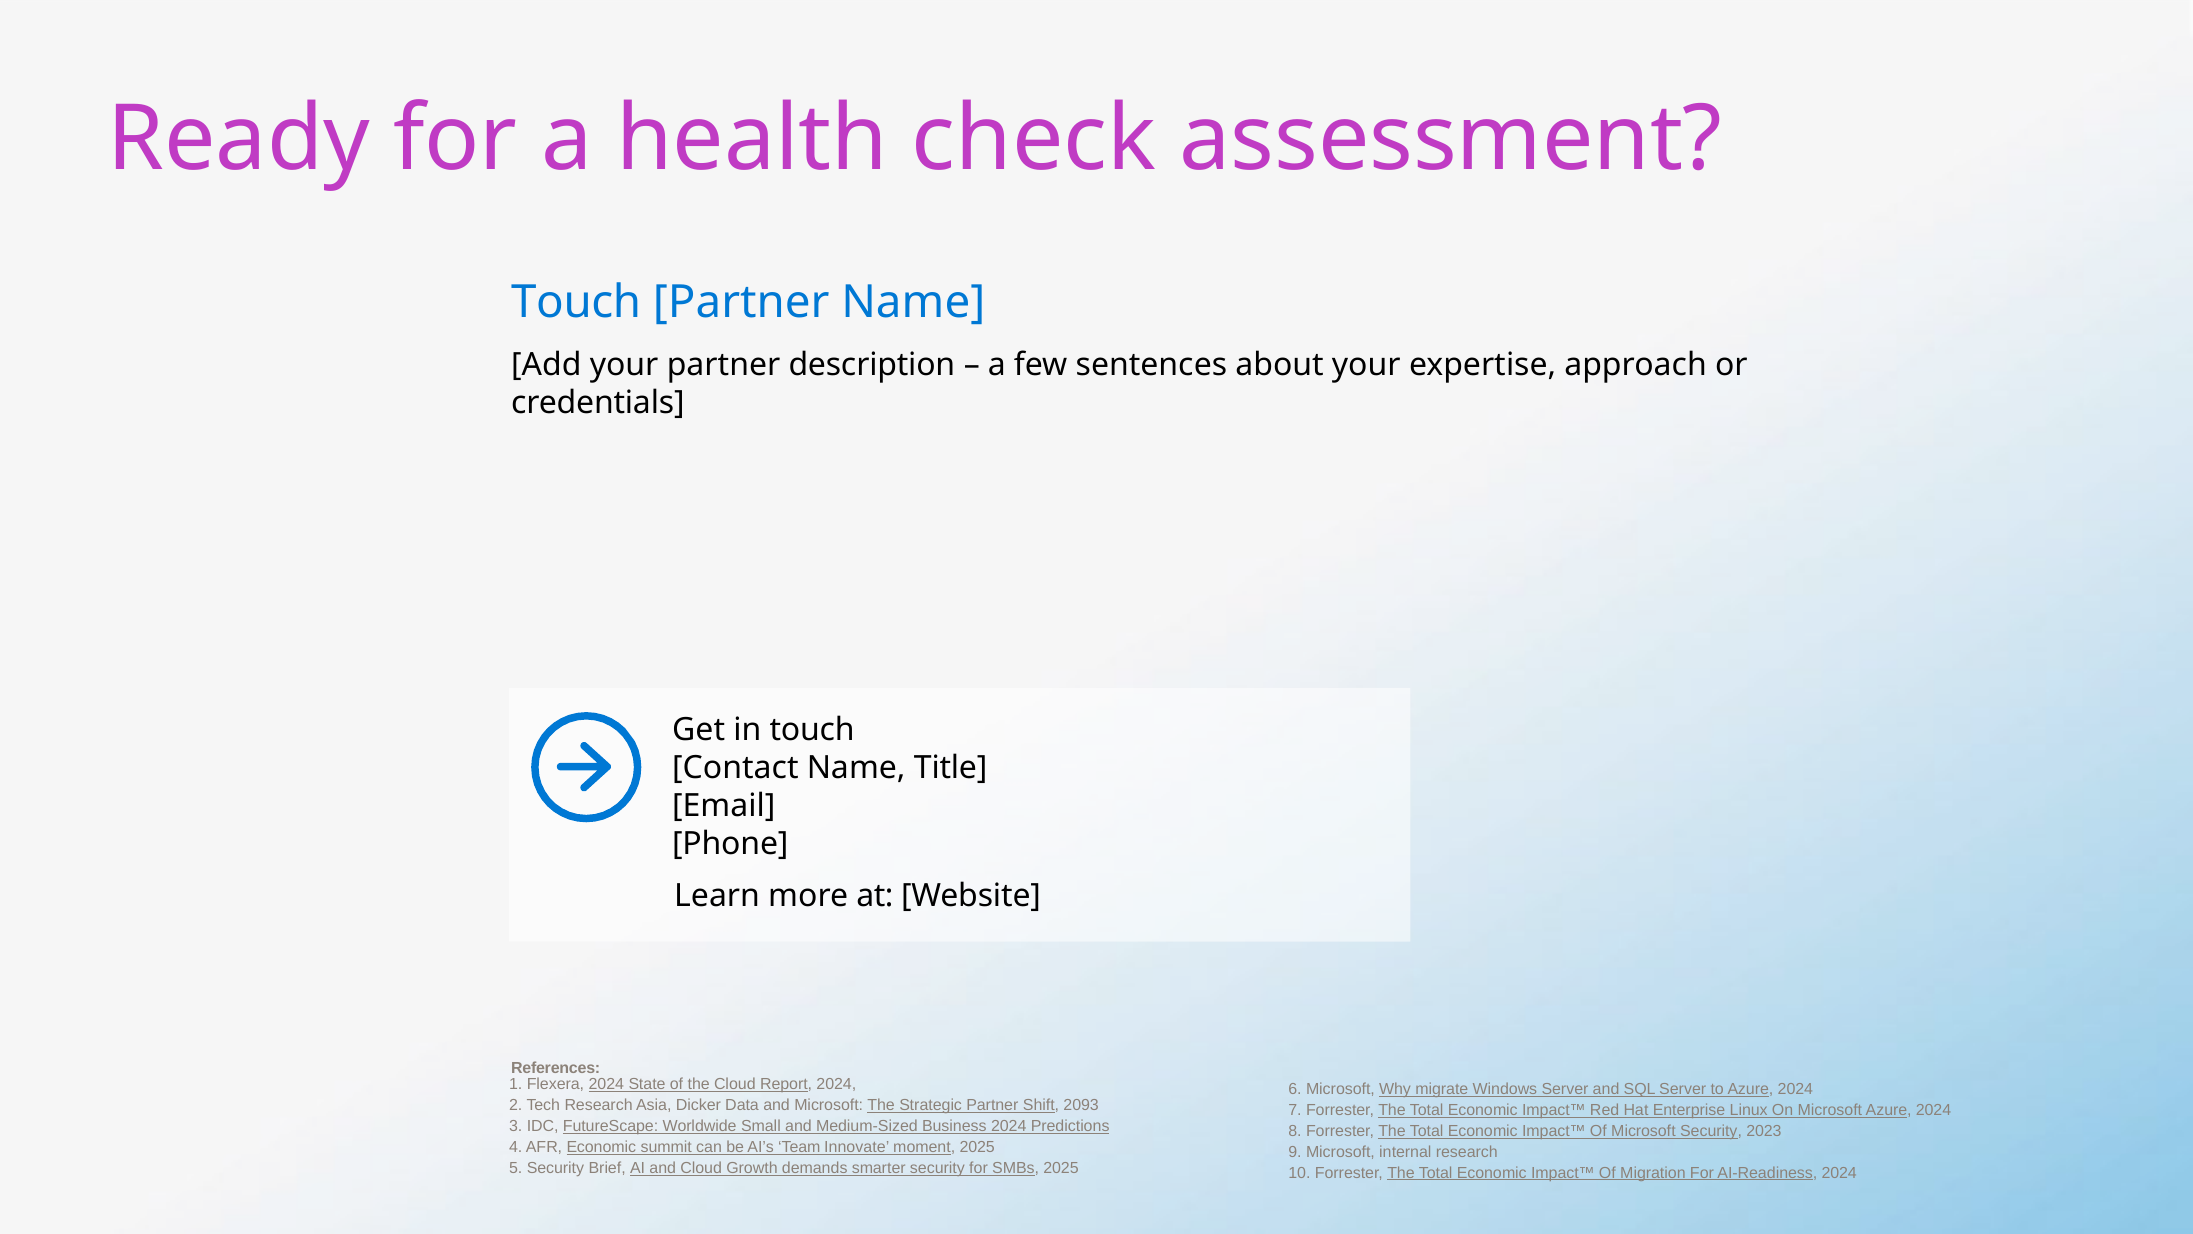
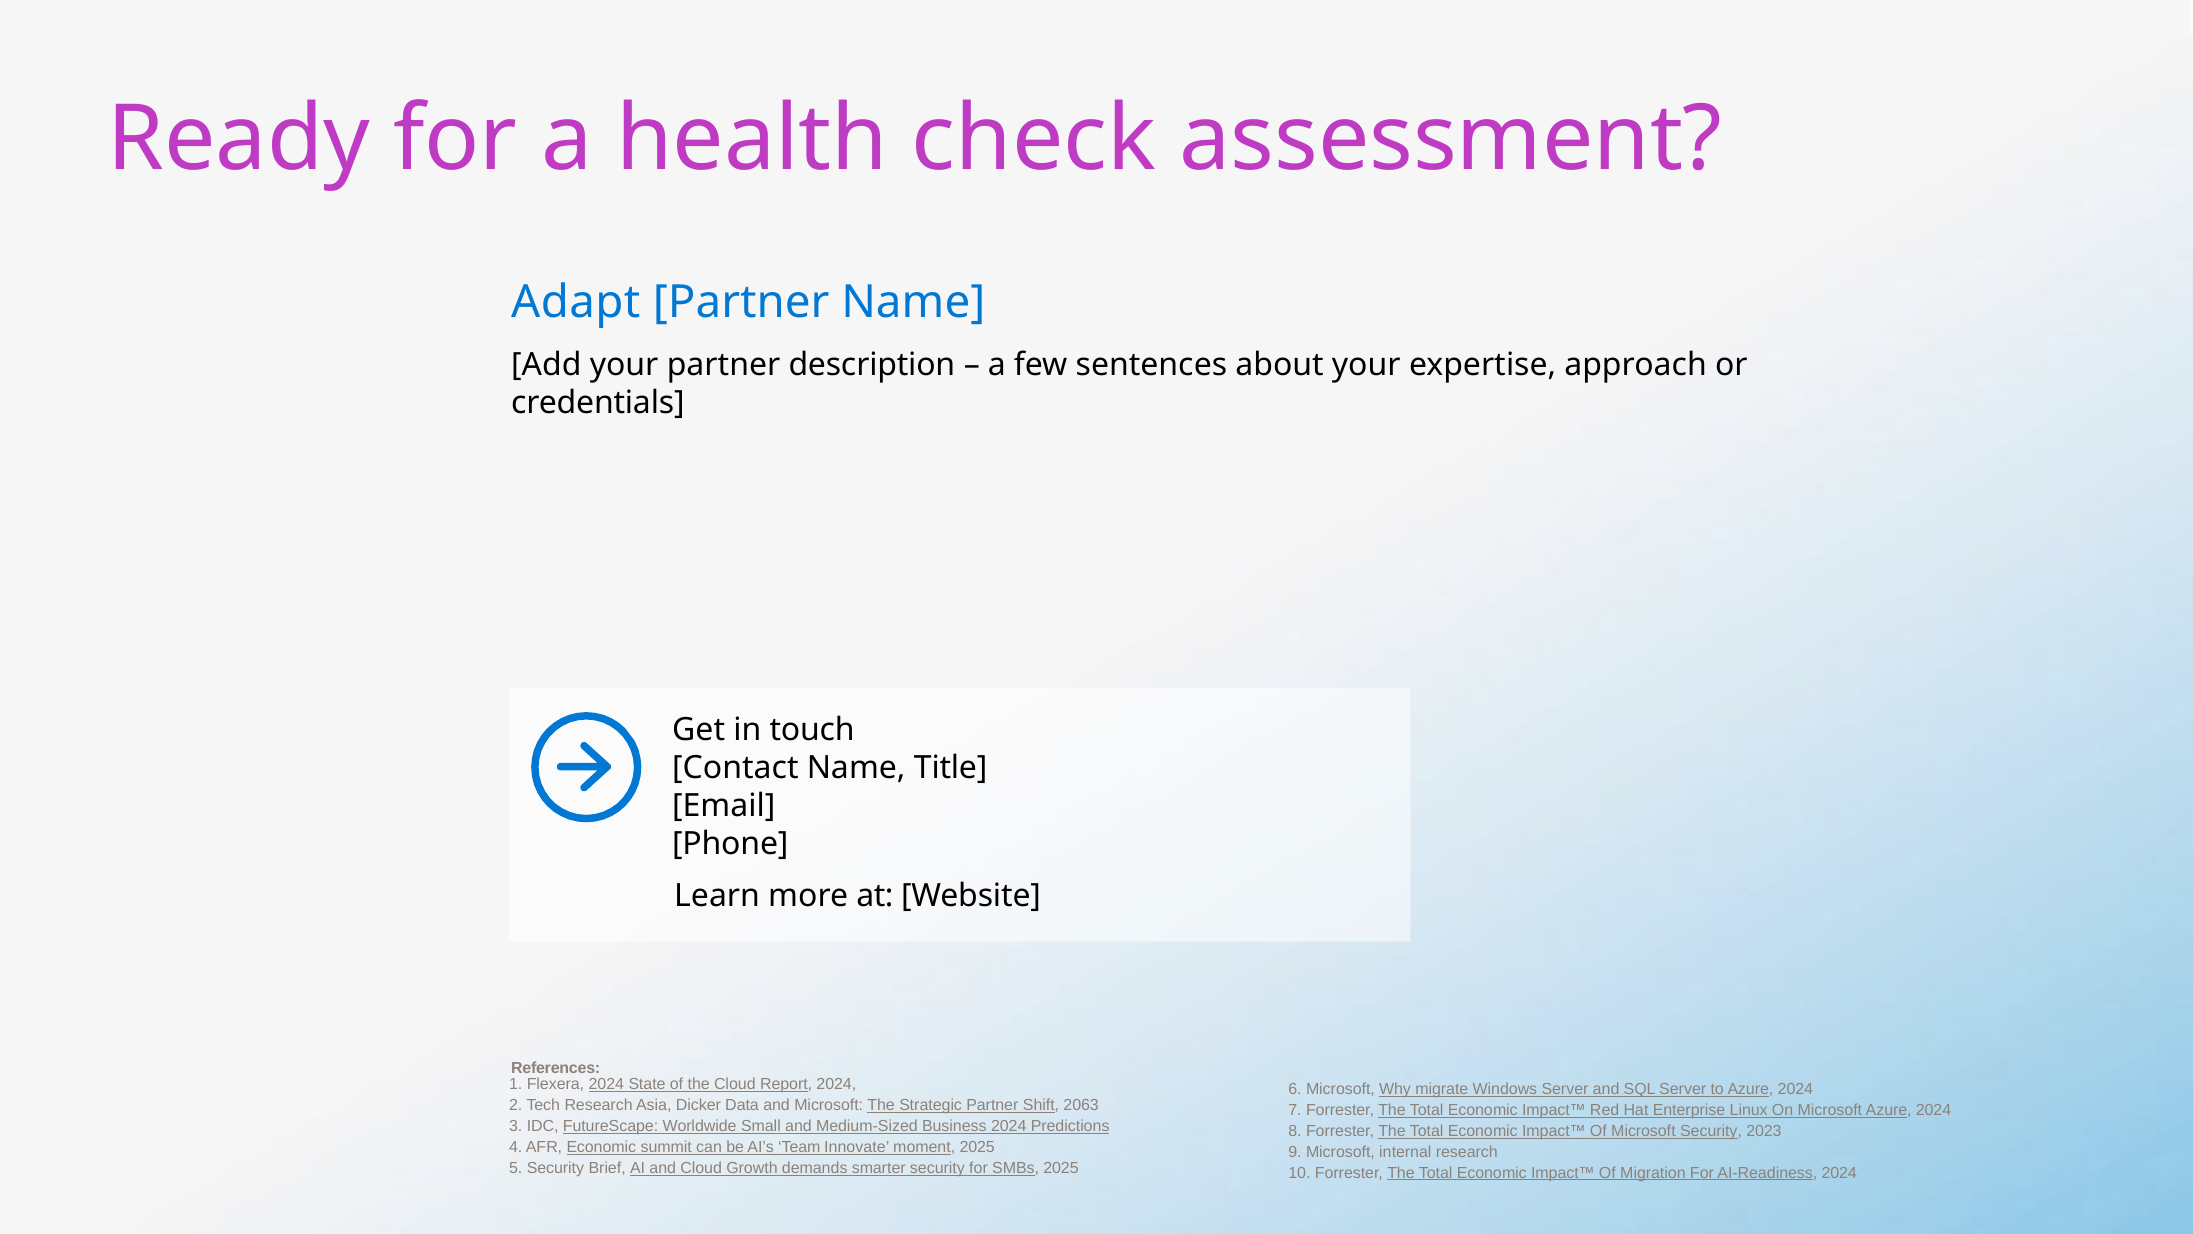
Touch at (576, 302): Touch -> Adapt
2093: 2093 -> 2063
